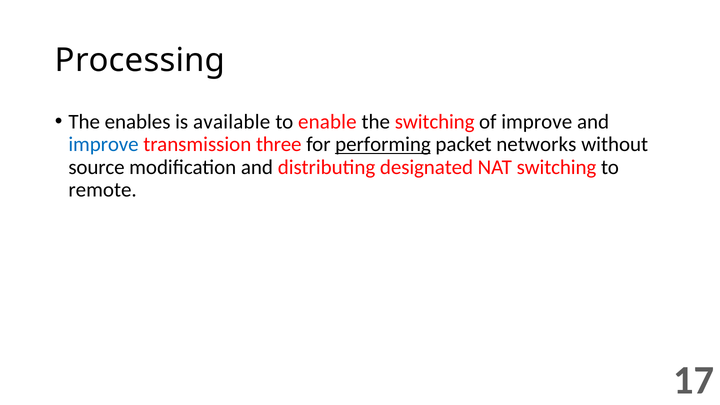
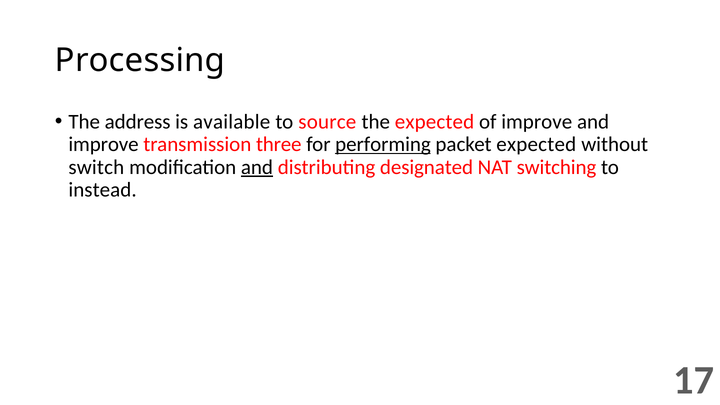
enables: enables -> address
enable: enable -> source
the switching: switching -> expected
improve at (104, 144) colour: blue -> black
packet networks: networks -> expected
source: source -> switch
and at (257, 167) underline: none -> present
remote: remote -> instead
